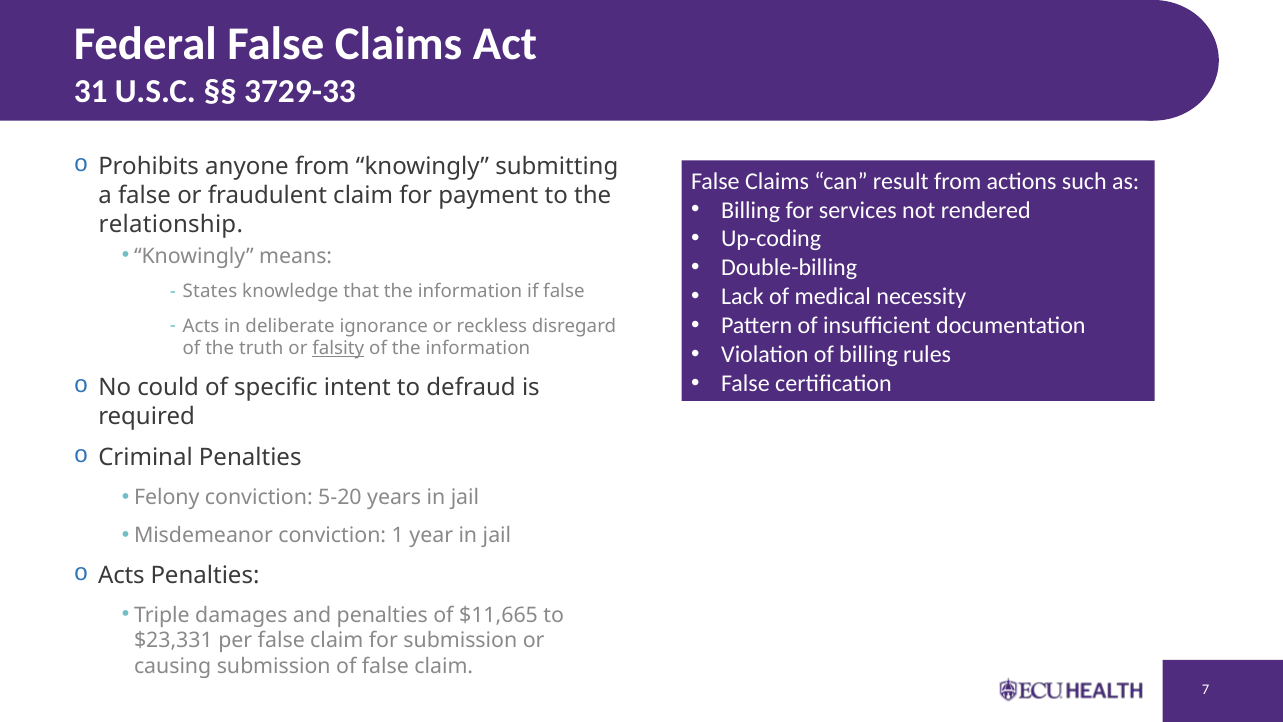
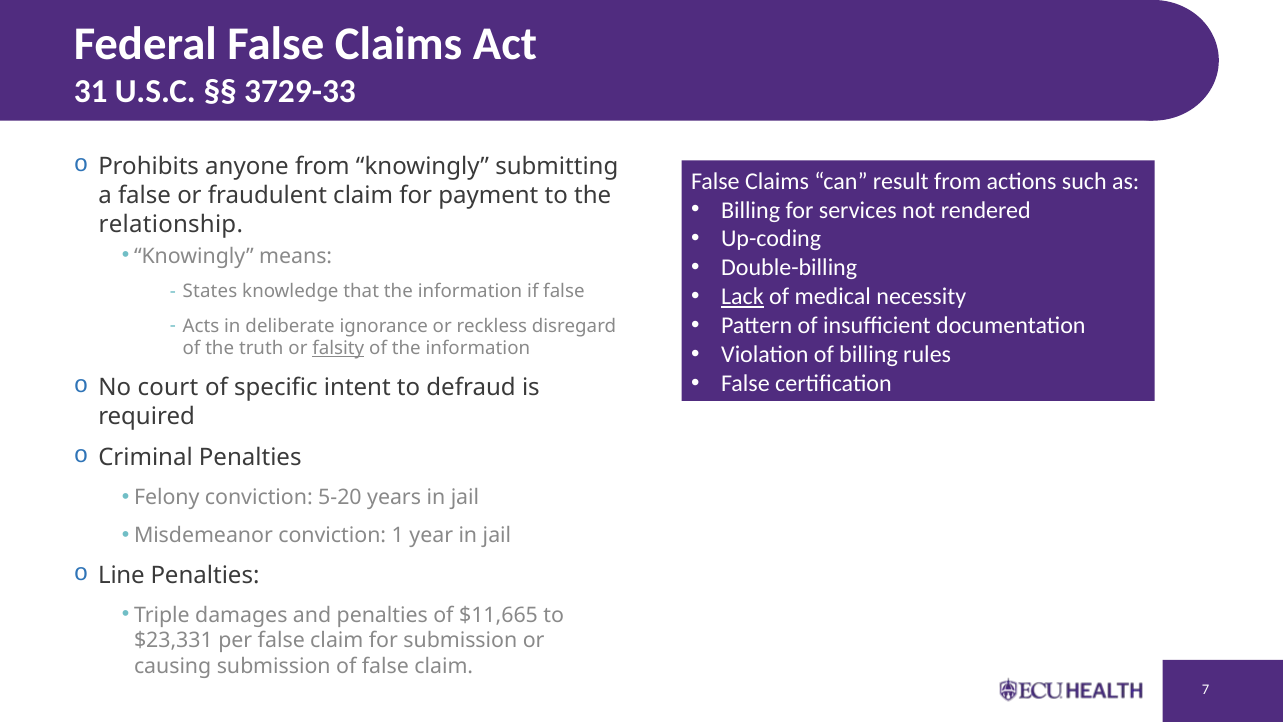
Lack underline: none -> present
could: could -> court
Acts at (121, 575): Acts -> Line
